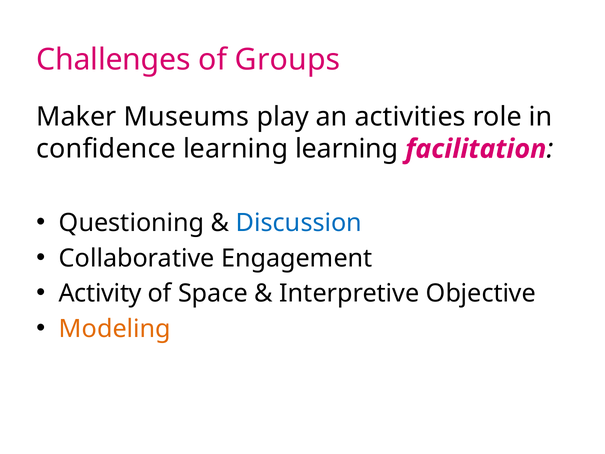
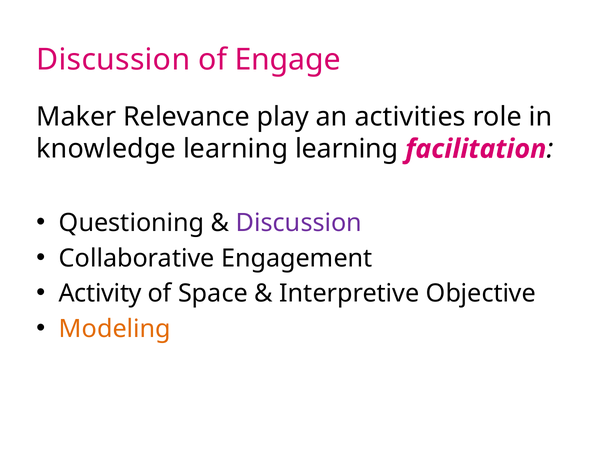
Challenges at (113, 60): Challenges -> Discussion
Groups: Groups -> Engage
Museums: Museums -> Relevance
confidence: confidence -> knowledge
Discussion at (299, 223) colour: blue -> purple
